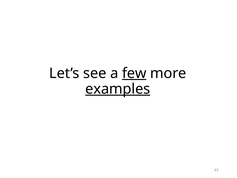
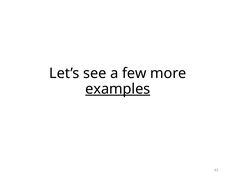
few underline: present -> none
